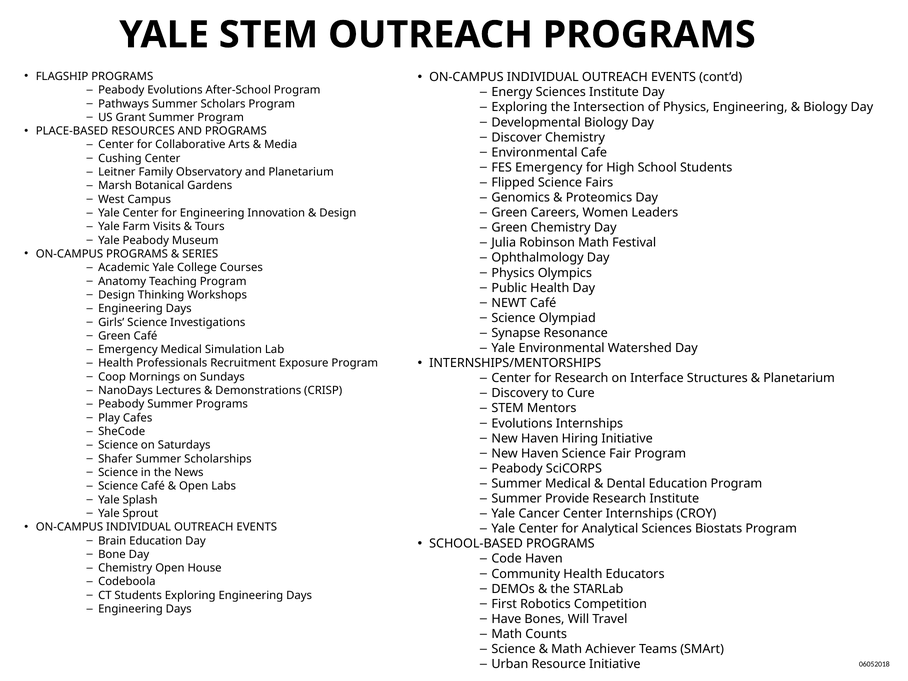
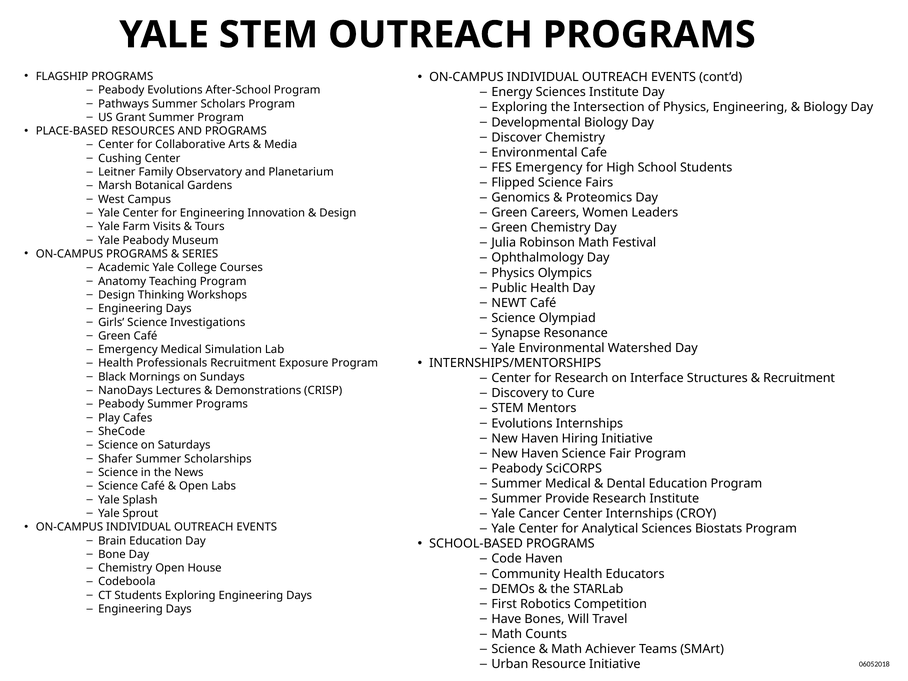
Coop: Coop -> Black
Planetarium at (799, 378): Planetarium -> Recruitment
